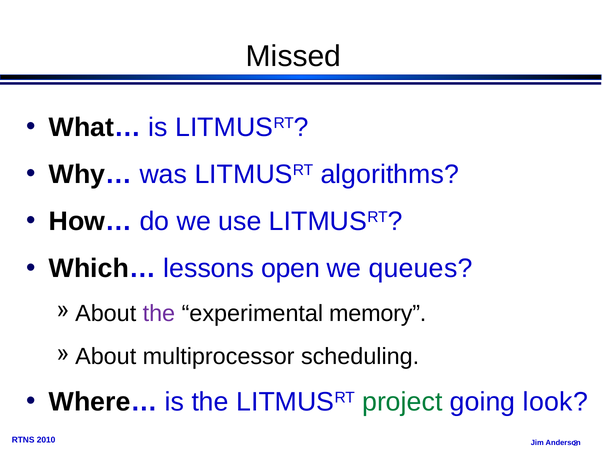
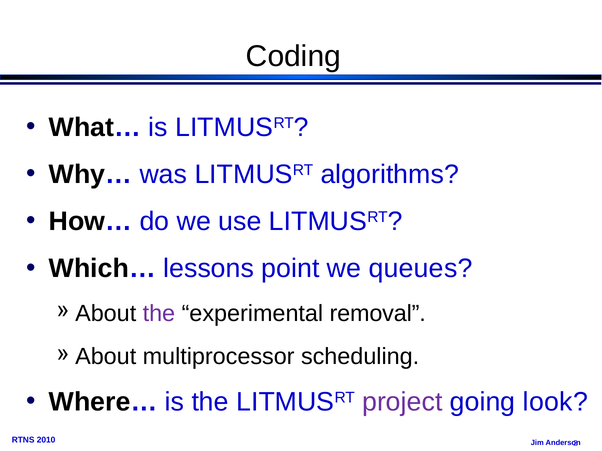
Missed: Missed -> Coding
open: open -> point
memory: memory -> removal
project colour: green -> purple
